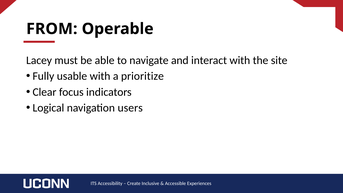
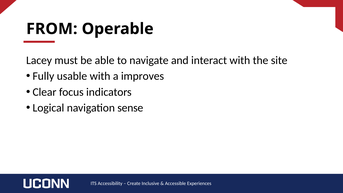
prioritize: prioritize -> improves
users: users -> sense
